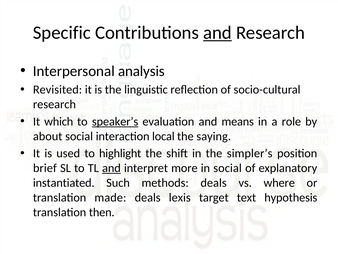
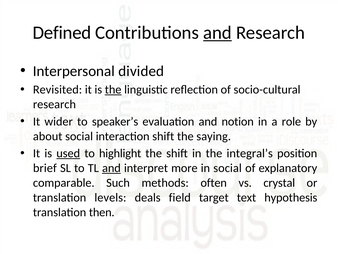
Specific: Specific -> Defined
analysis: analysis -> divided
the at (113, 90) underline: none -> present
which: which -> wider
speaker’s underline: present -> none
means: means -> notion
interaction local: local -> shift
used underline: none -> present
simpler’s: simpler’s -> integral’s
instantiated: instantiated -> comparable
methods deals: deals -> often
where: where -> crystal
made: made -> levels
lexis: lexis -> field
